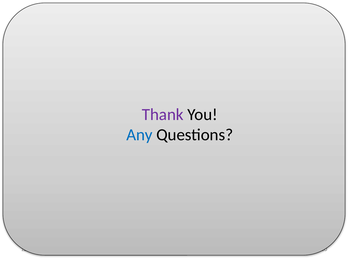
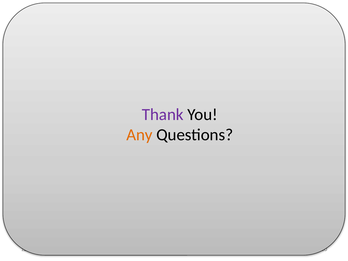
Any colour: blue -> orange
